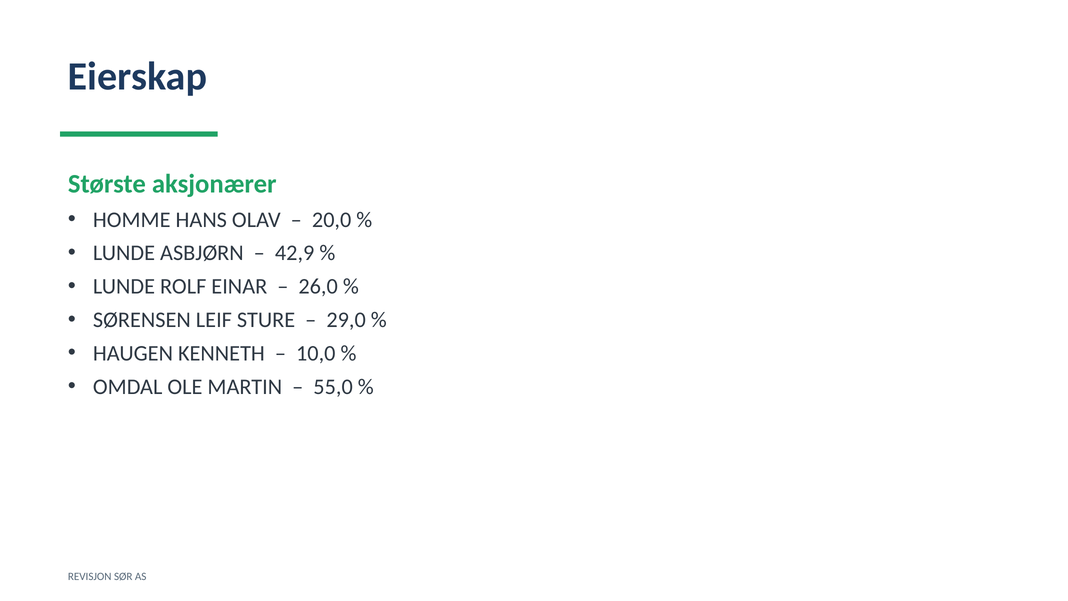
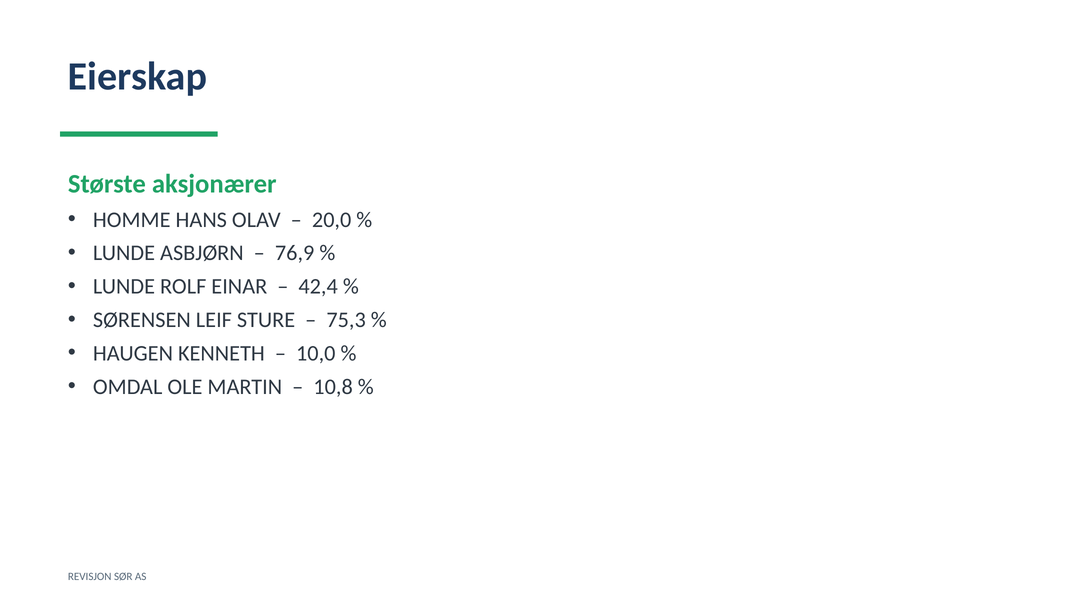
42,9: 42,9 -> 76,9
26,0: 26,0 -> 42,4
29,0: 29,0 -> 75,3
55,0: 55,0 -> 10,8
